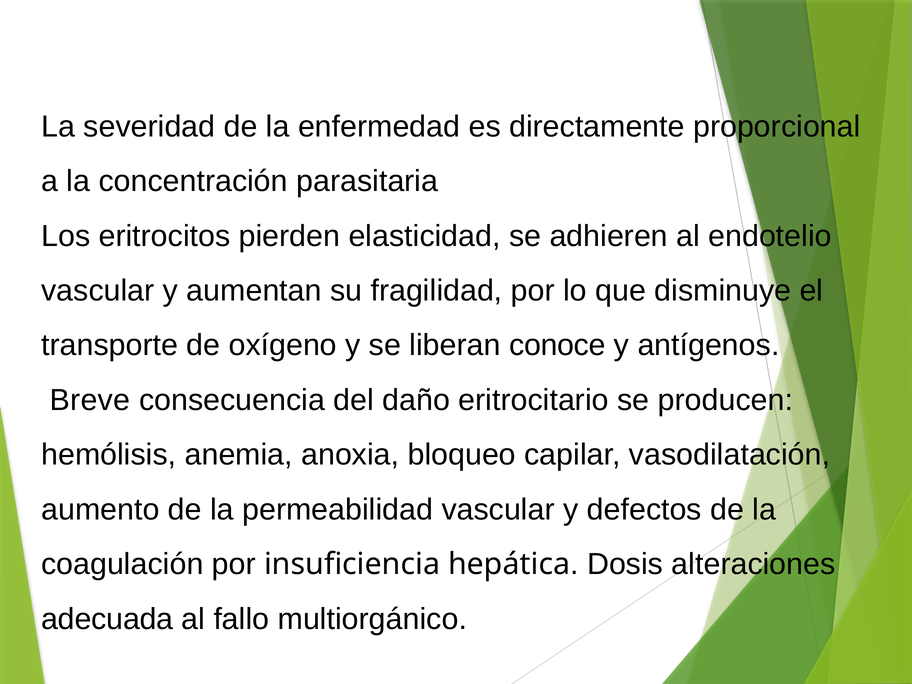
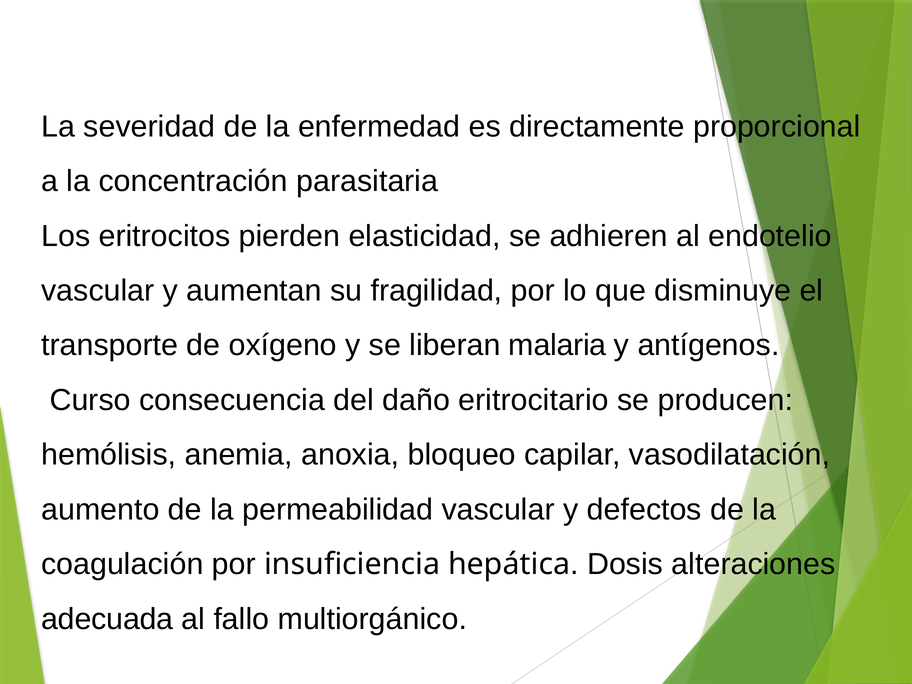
conoce: conoce -> malaria
Breve: Breve -> Curso
